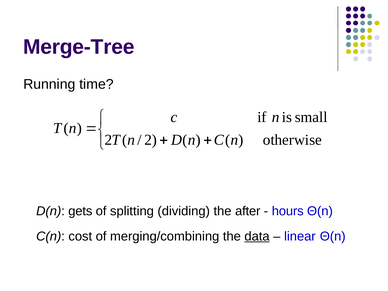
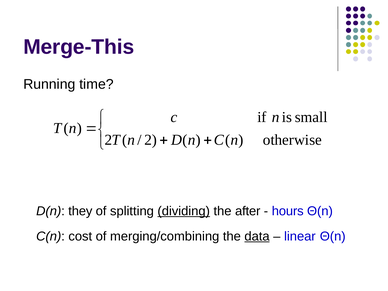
Merge-Tree: Merge-Tree -> Merge-This
gets: gets -> they
dividing underline: none -> present
